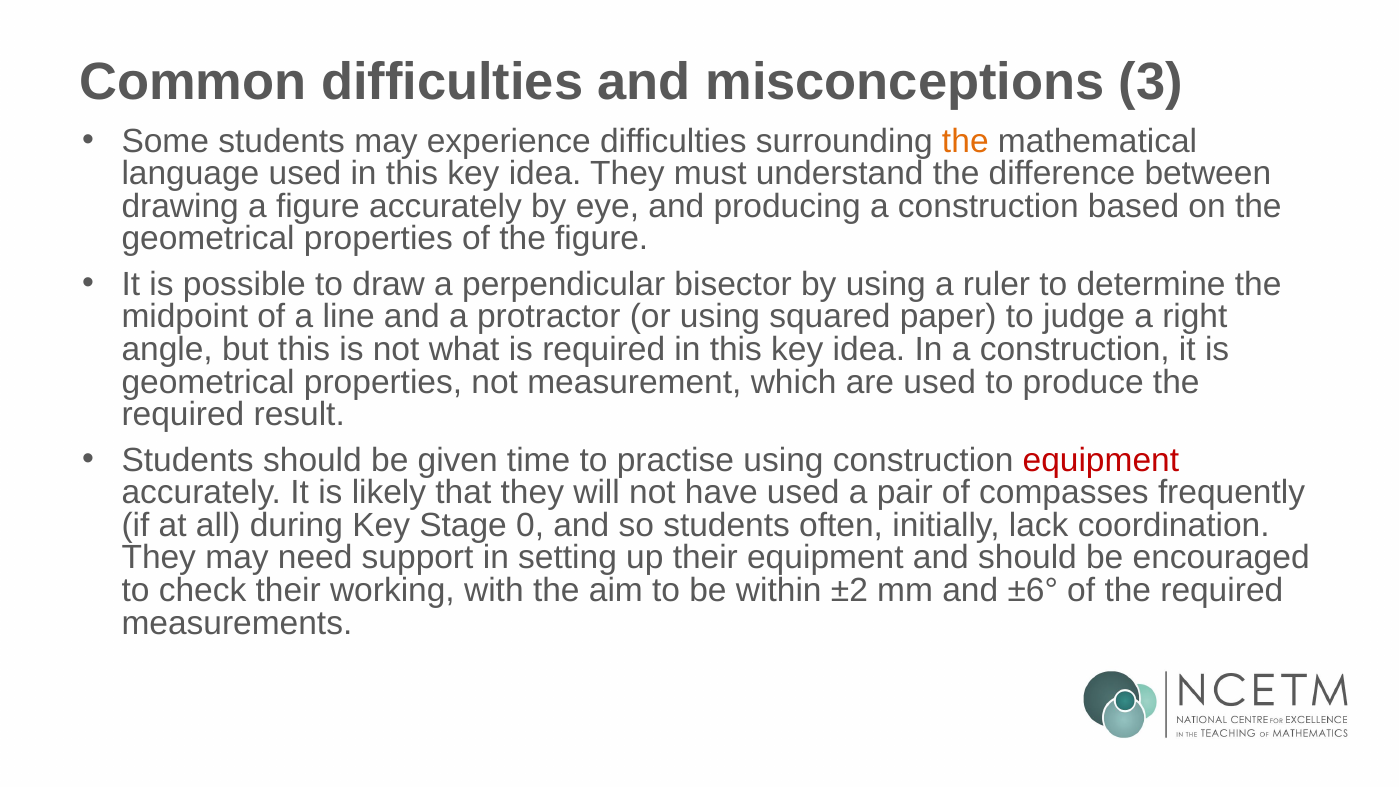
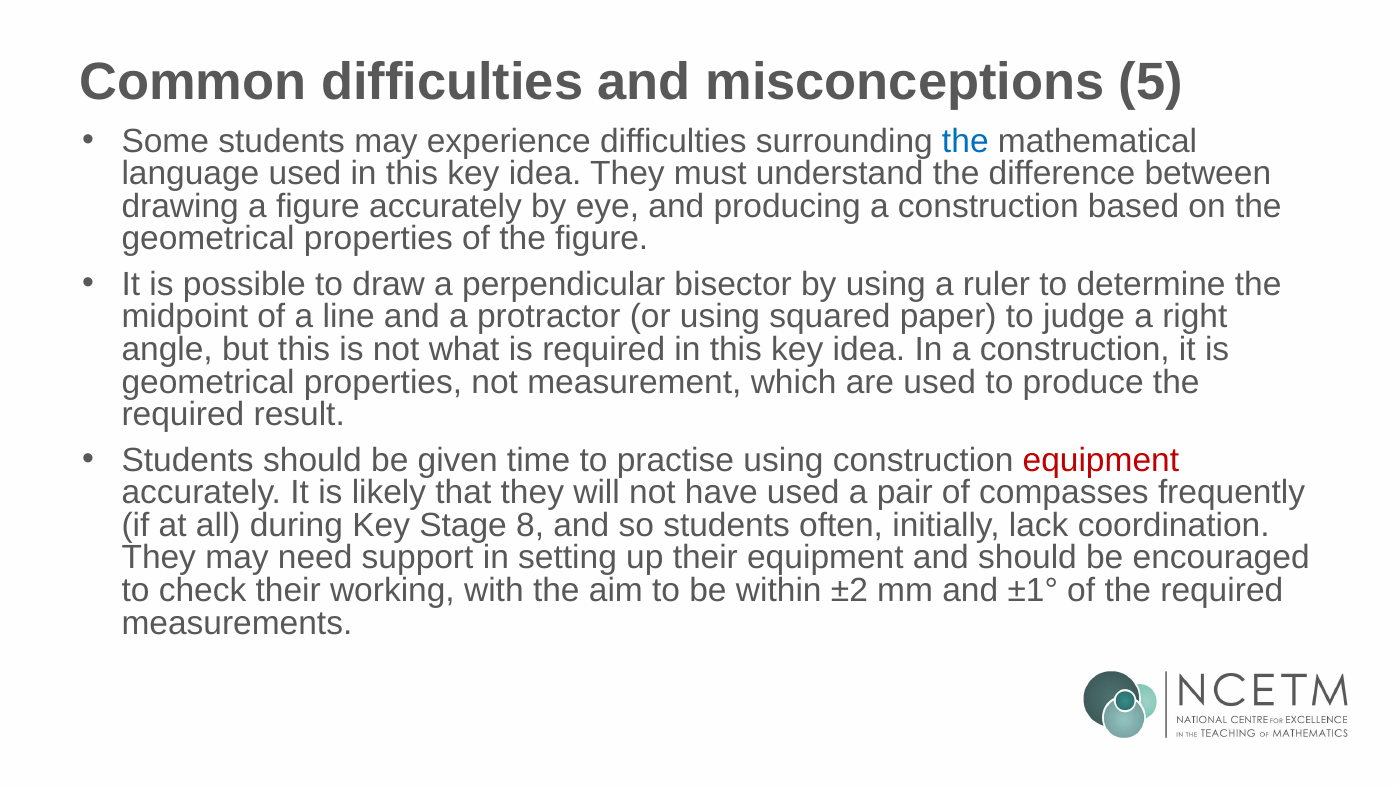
3: 3 -> 5
the at (965, 141) colour: orange -> blue
0: 0 -> 8
±6°: ±6° -> ±1°
